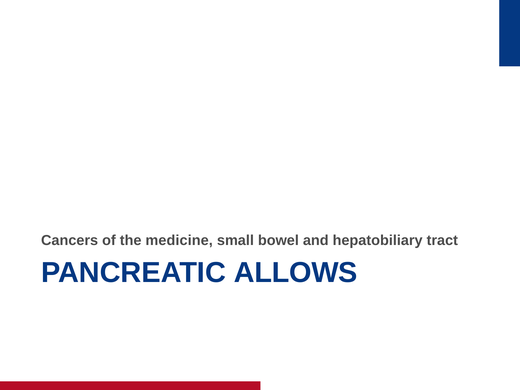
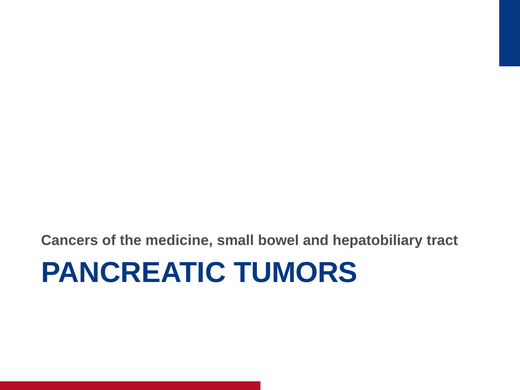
ALLOWS: ALLOWS -> TUMORS
